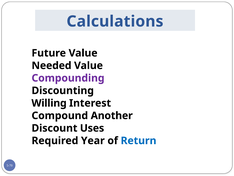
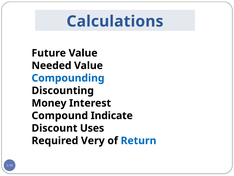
Compounding colour: purple -> blue
Willing: Willing -> Money
Another: Another -> Indicate
Year: Year -> Very
